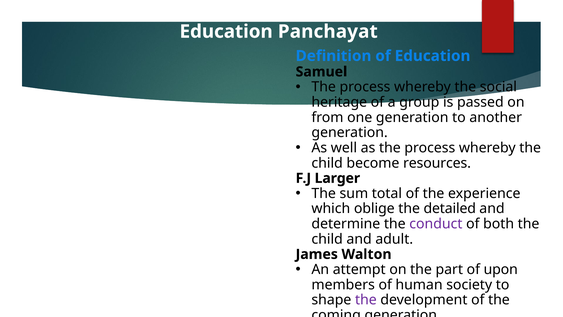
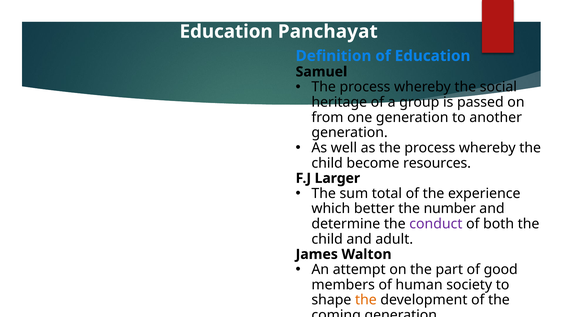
oblige: oblige -> better
detailed: detailed -> number
upon: upon -> good
the at (366, 300) colour: purple -> orange
